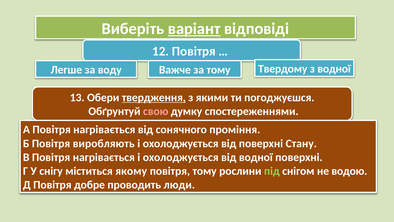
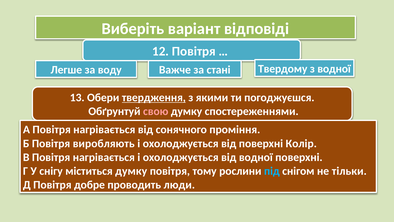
варіант underline: present -> none
за тому: тому -> стані
Стану: Стану -> Колір
міститься якому: якому -> думку
під colour: light green -> light blue
водою: водою -> тільки
